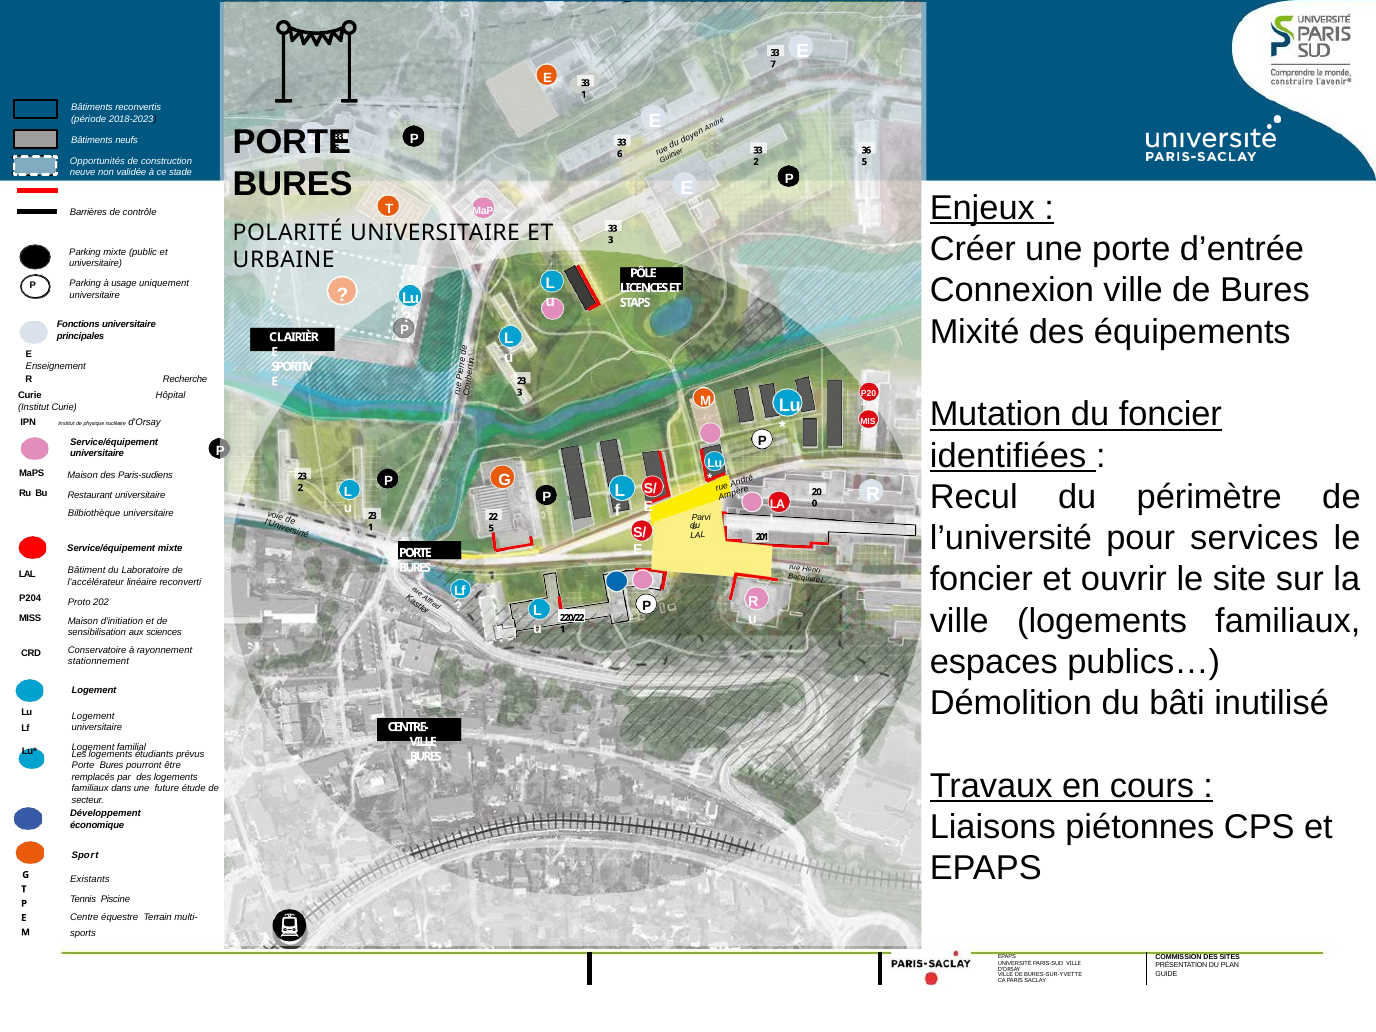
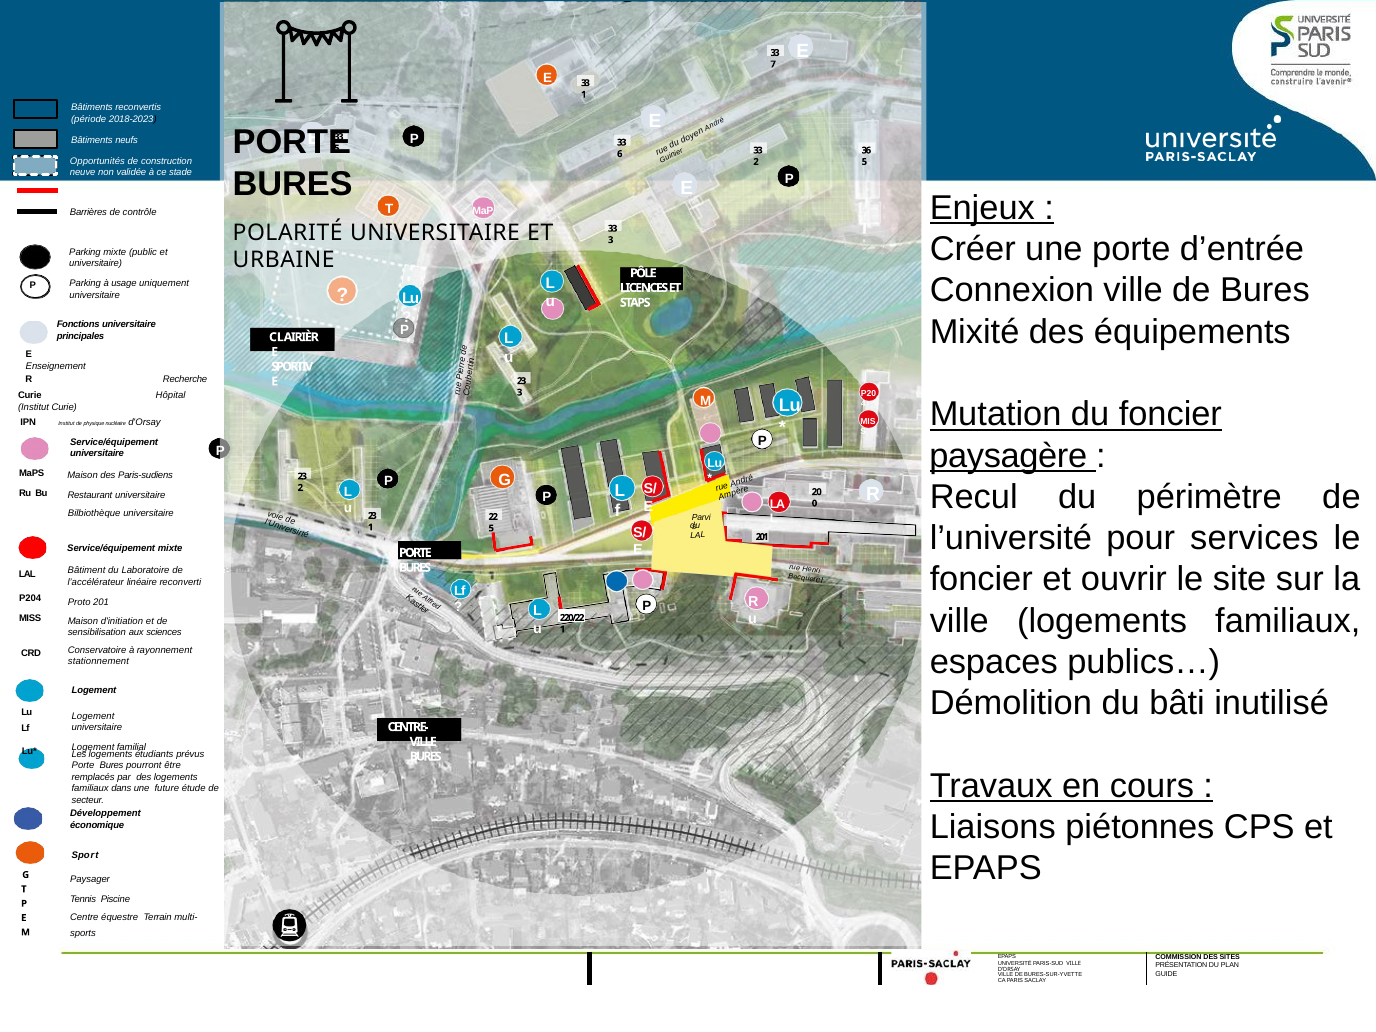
identifiées: identifiées -> paysagère
Proto 202: 202 -> 201
Existants: Existants -> Paysager
